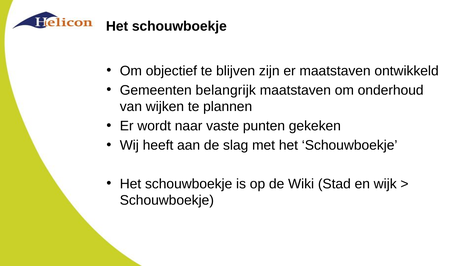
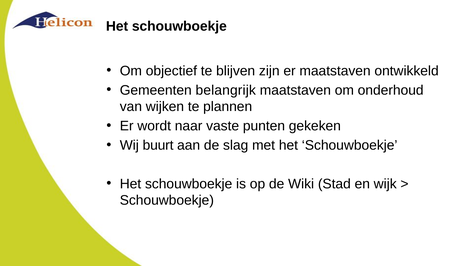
heeft: heeft -> buurt
